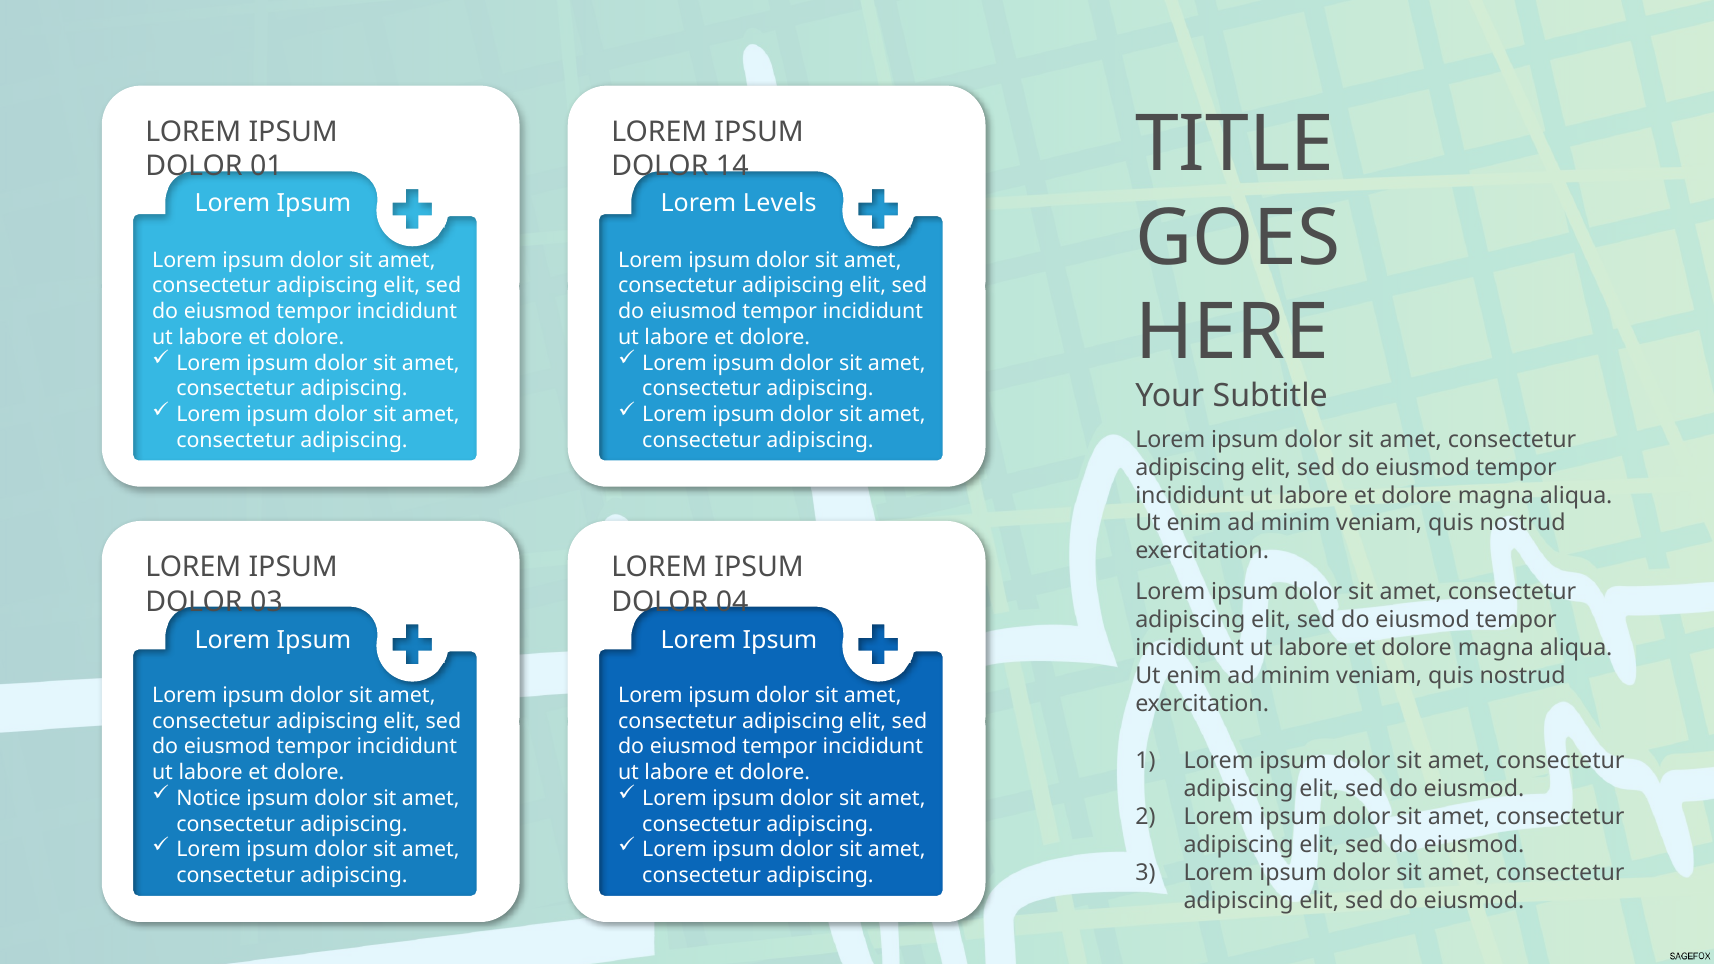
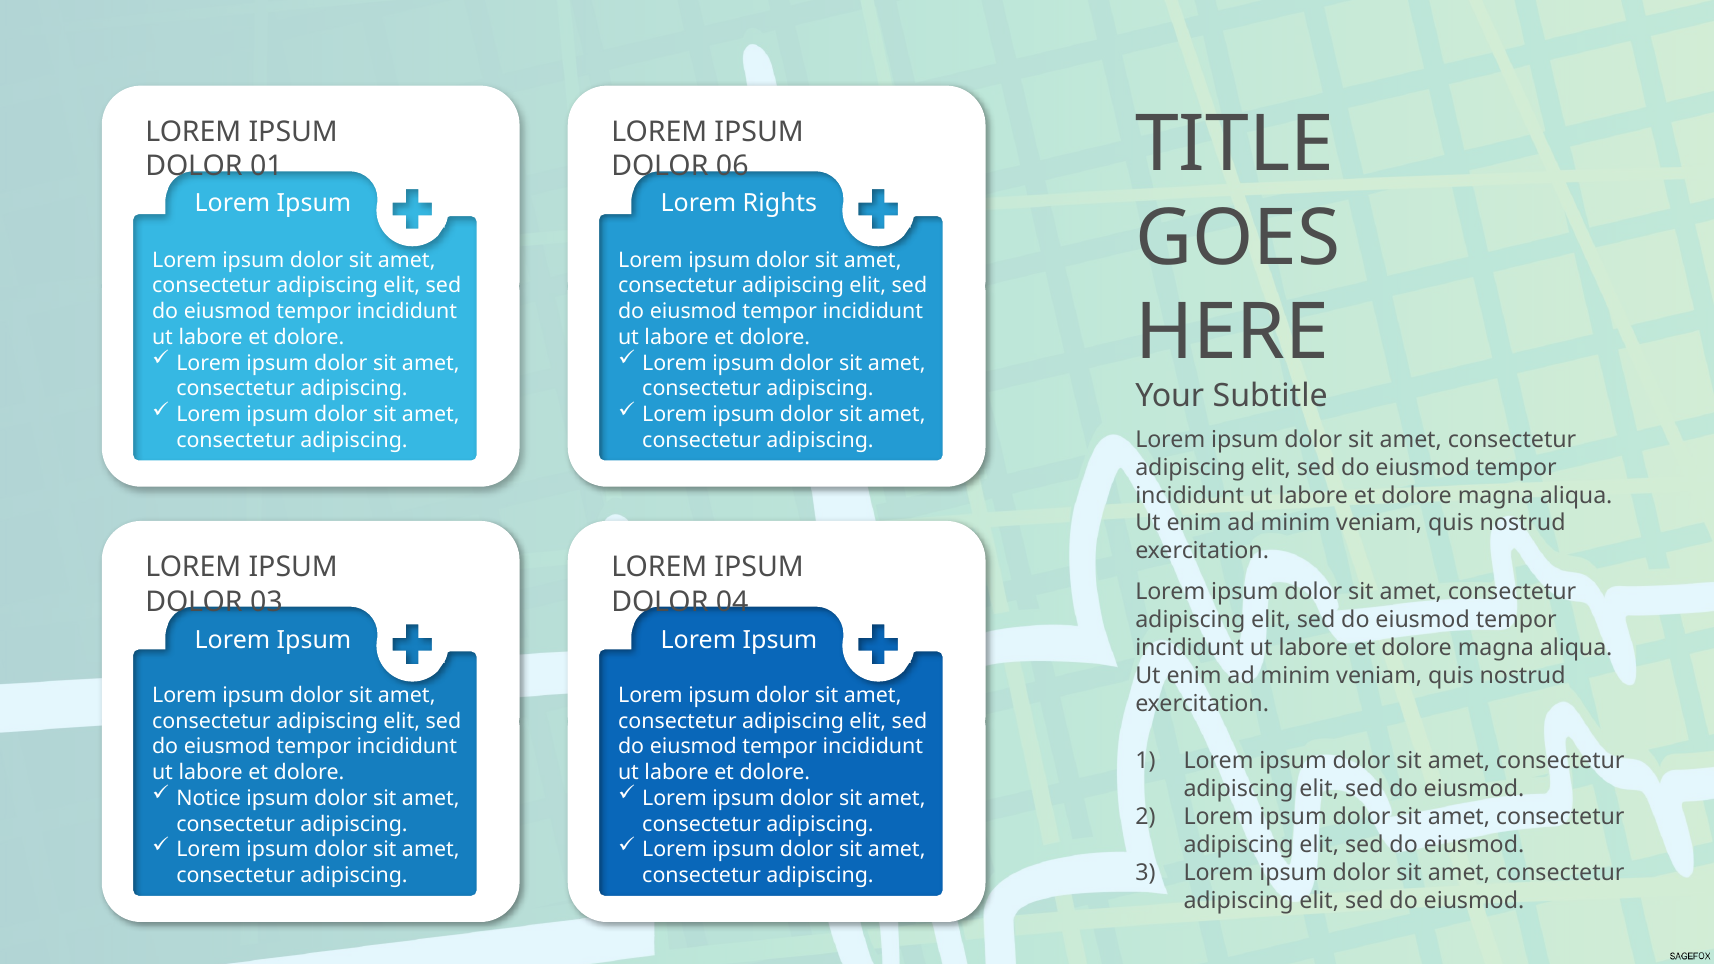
14: 14 -> 06
Levels: Levels -> Rights
